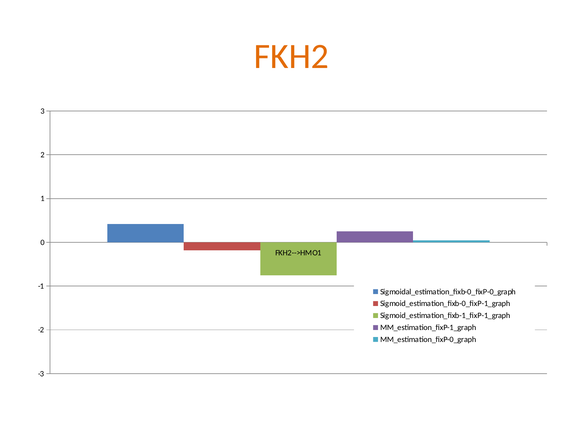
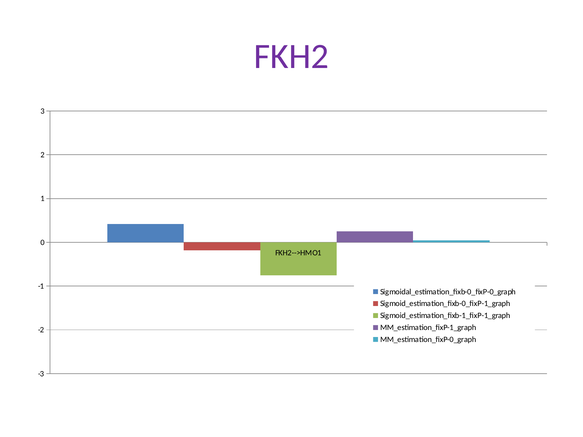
FKH2 colour: orange -> purple
